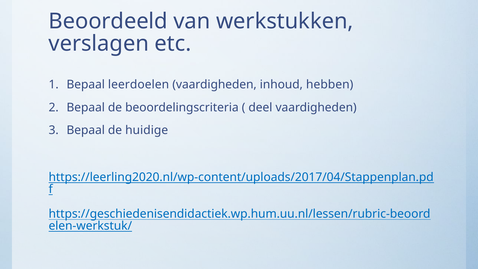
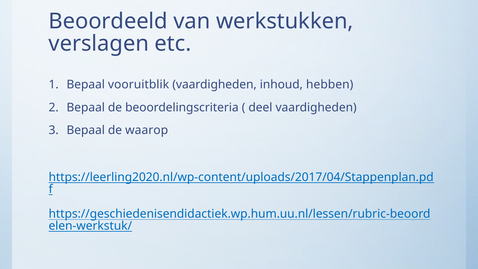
leerdoelen: leerdoelen -> vooruitblik
huidige: huidige -> waarop
